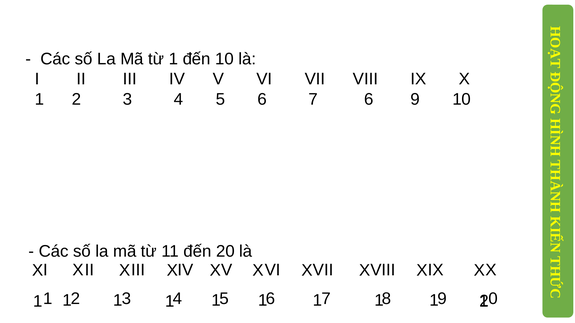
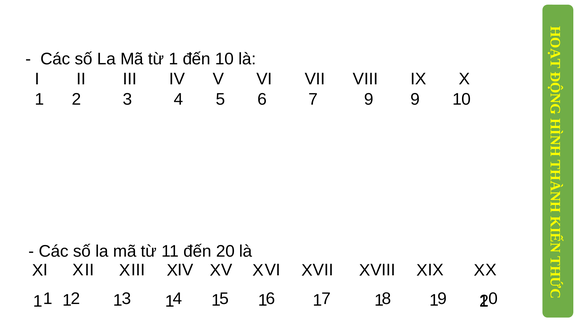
7 6: 6 -> 9
